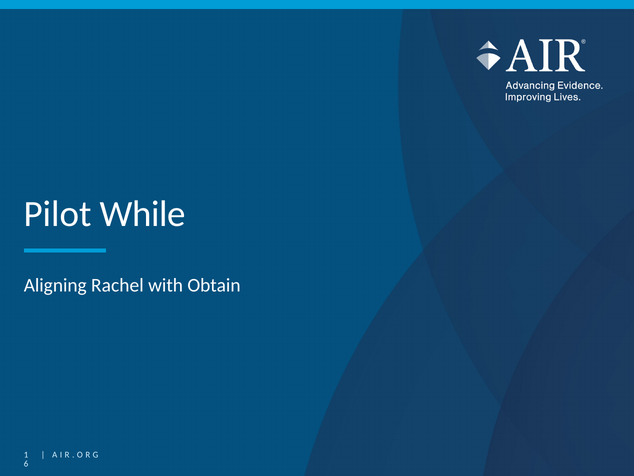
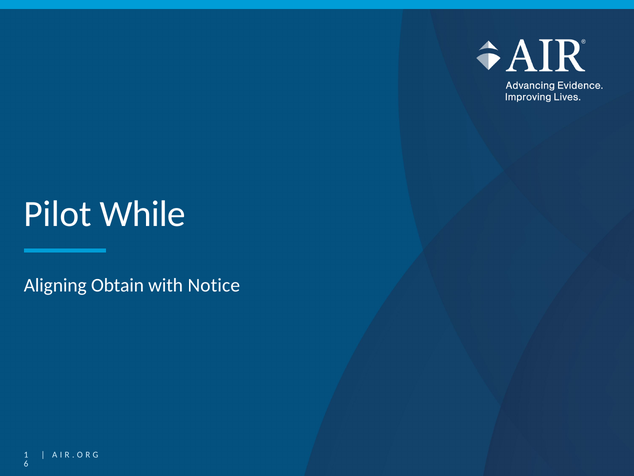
Rachel: Rachel -> Obtain
Obtain: Obtain -> Notice
